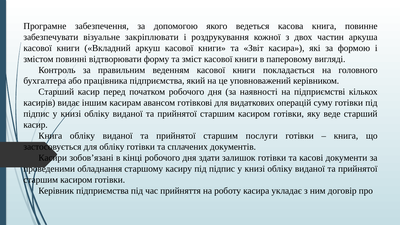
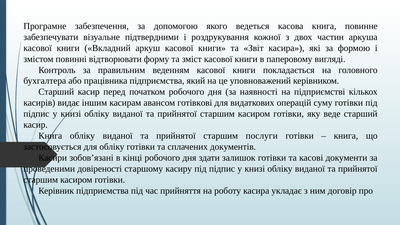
закріплювати: закріплювати -> підтвердними
обладнання: обладнання -> довіреності
